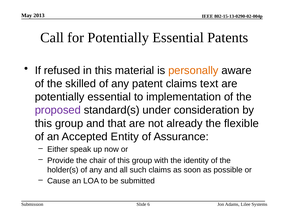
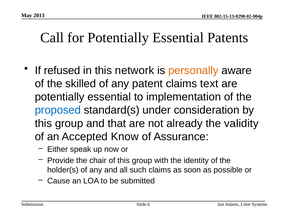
material: material -> network
proposed colour: purple -> blue
flexible: flexible -> validity
Entity: Entity -> Know
